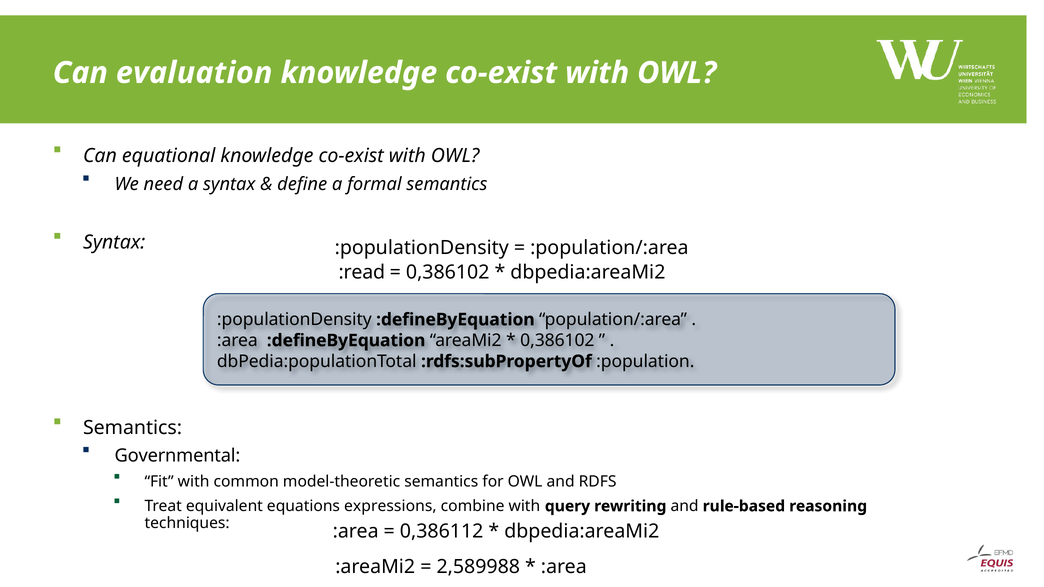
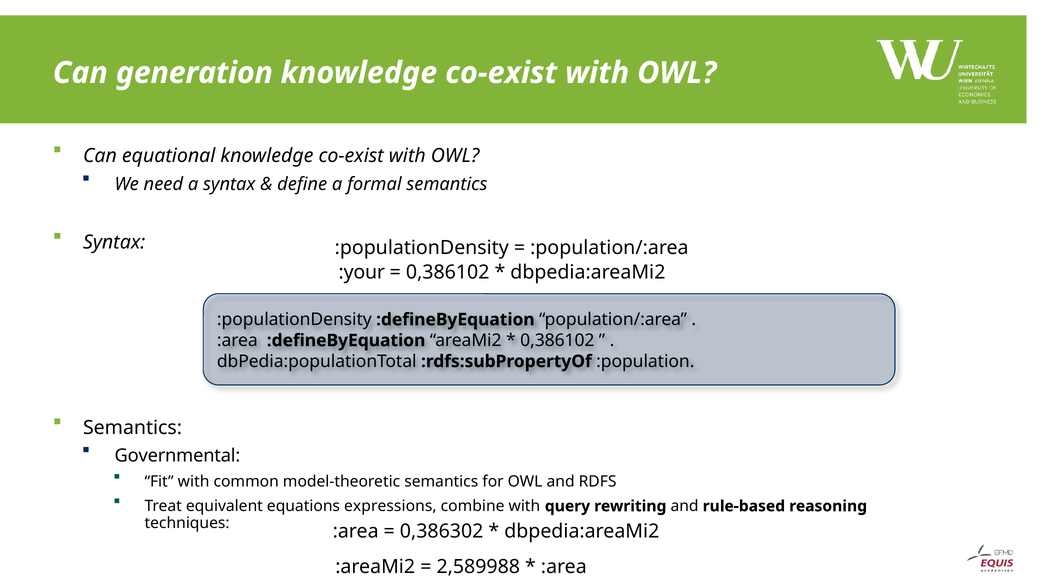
evaluation: evaluation -> generation
:read: :read -> :your
0,386112: 0,386112 -> 0,386302
